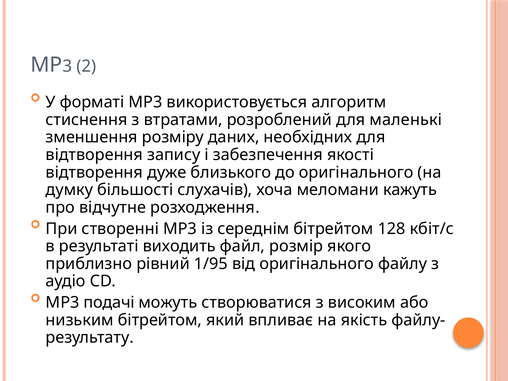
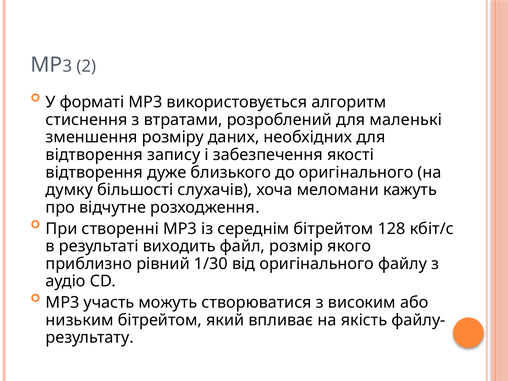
1/95: 1/95 -> 1/30
подачі: подачі -> участь
